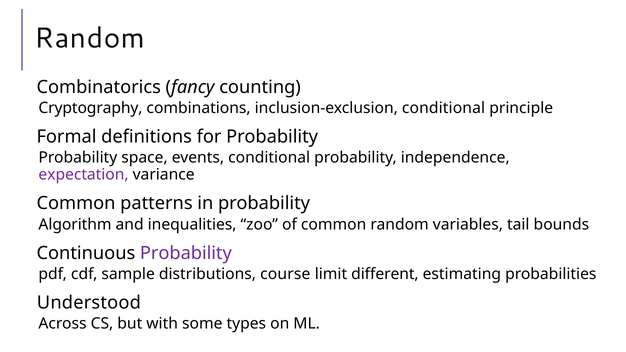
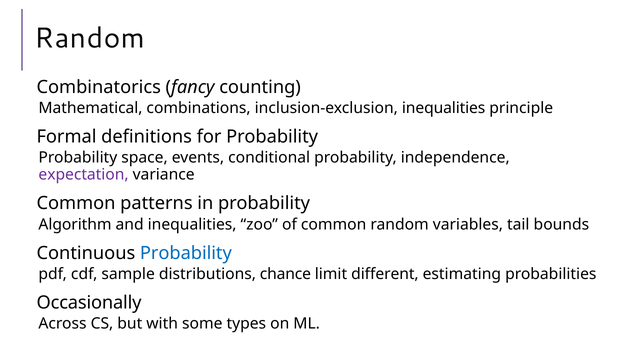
Cryptography: Cryptography -> Mathematical
inclusion-exclusion conditional: conditional -> inequalities
Probability at (186, 253) colour: purple -> blue
course: course -> chance
Understood: Understood -> Occasionally
